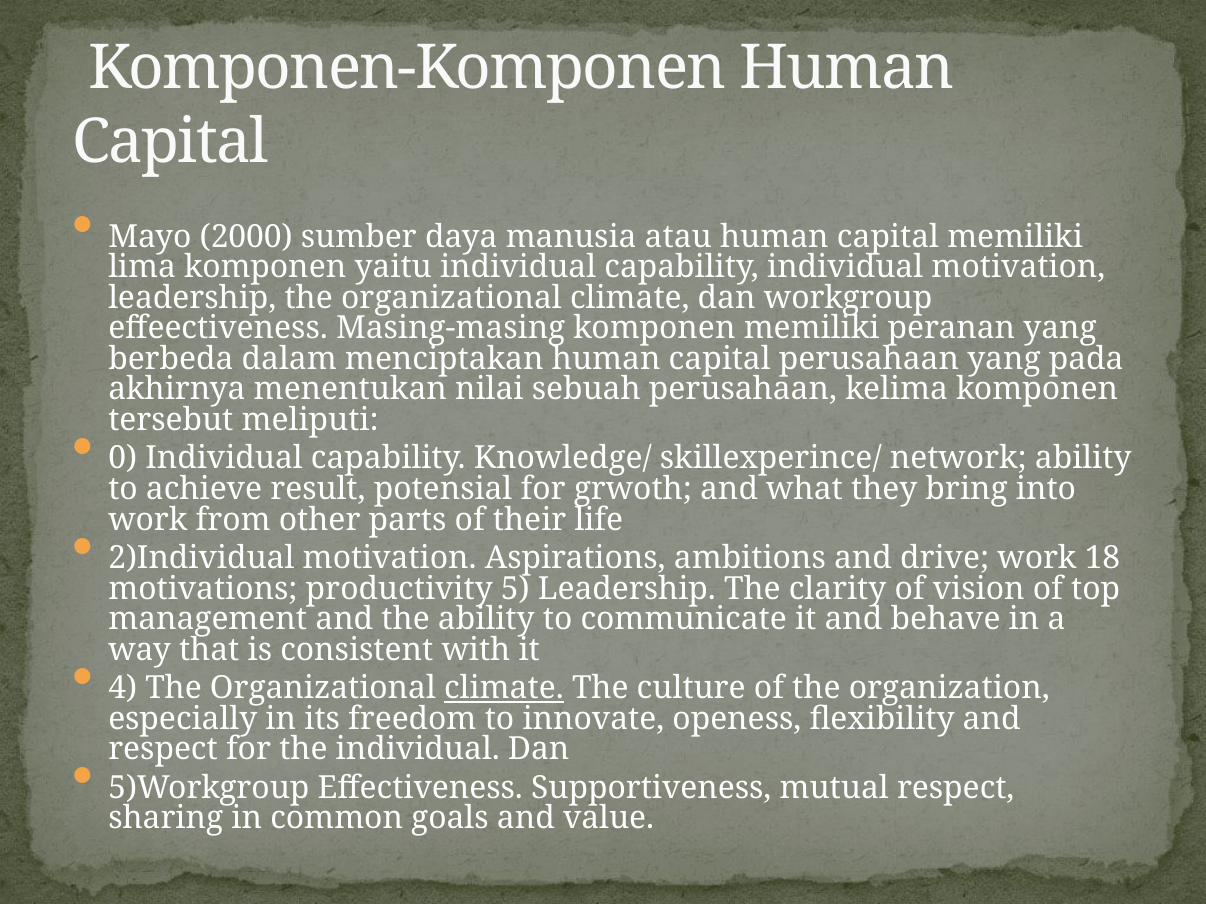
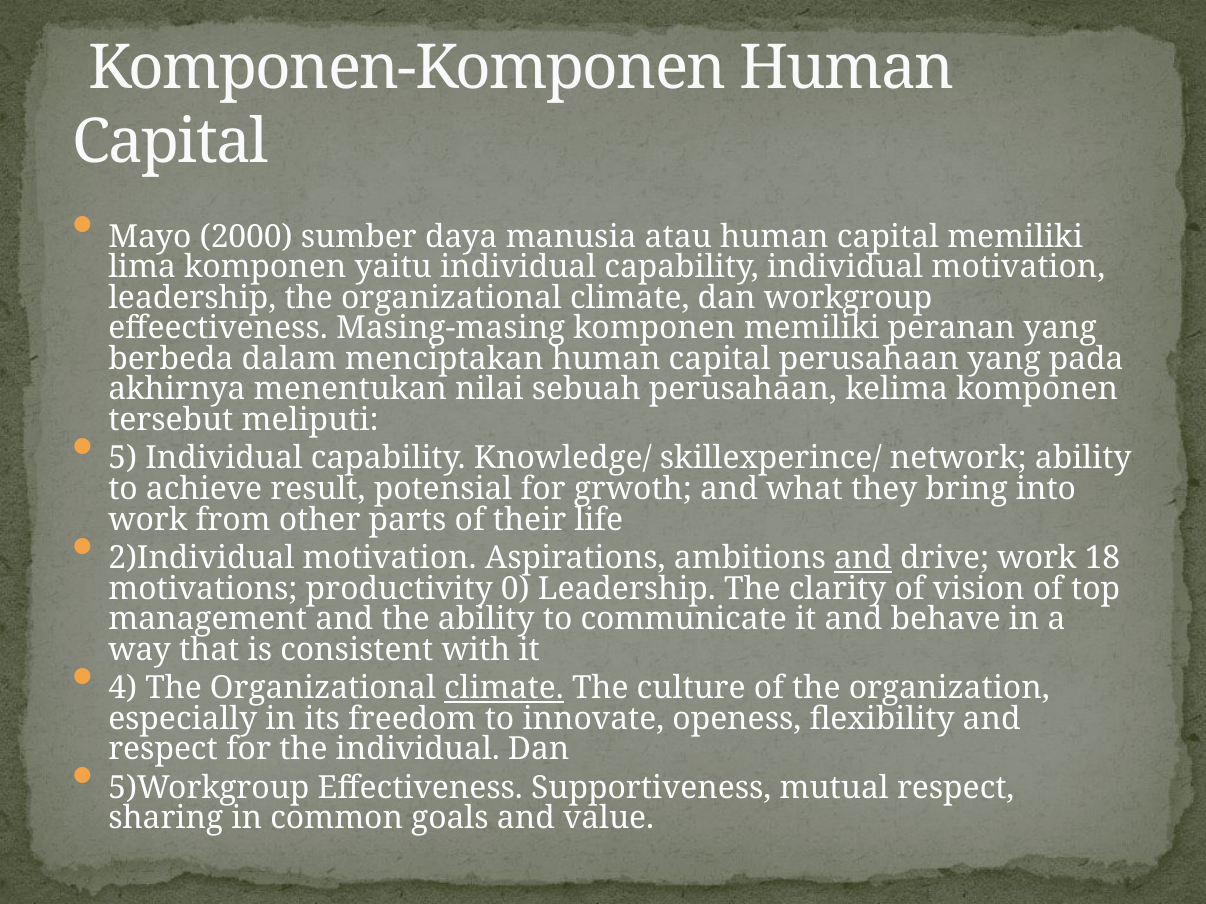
0: 0 -> 5
and at (863, 558) underline: none -> present
5: 5 -> 0
